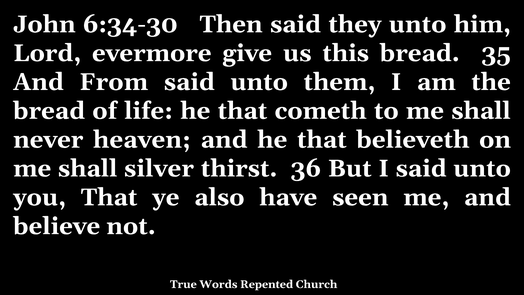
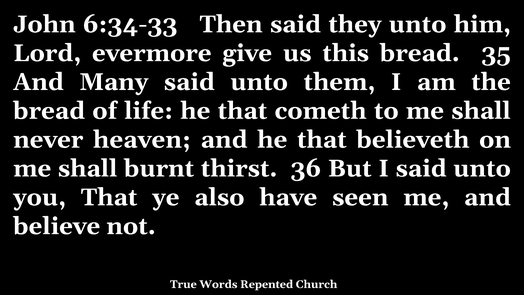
6:34-30: 6:34-30 -> 6:34-33
From: From -> Many
silver: silver -> burnt
